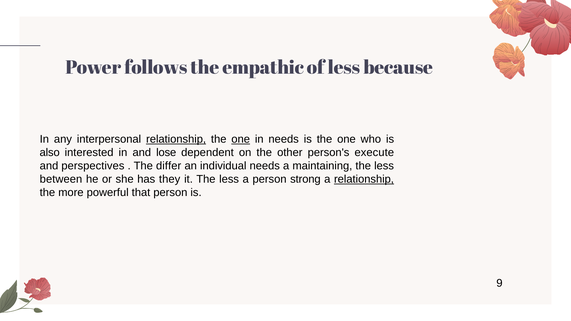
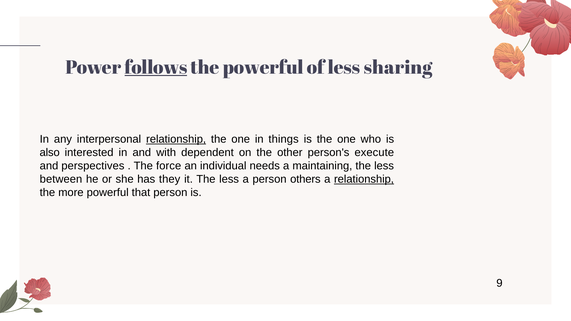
follows underline: none -> present
the empathic: empathic -> powerful
because: because -> sharing
one at (241, 139) underline: present -> none
in needs: needs -> things
lose: lose -> with
differ: differ -> force
strong: strong -> others
